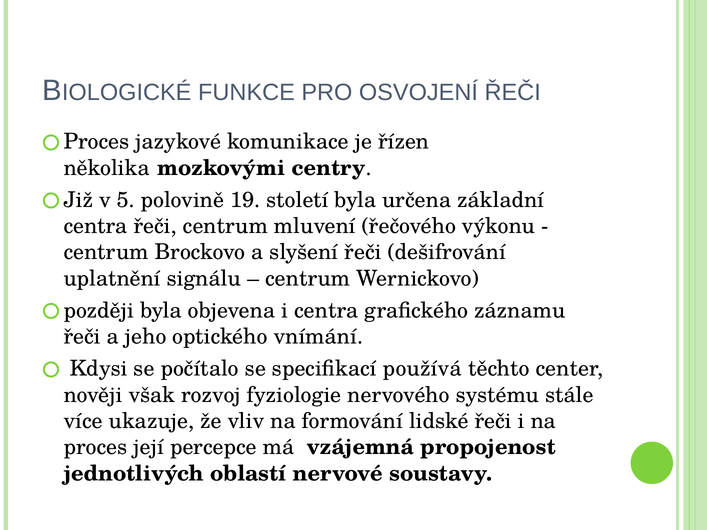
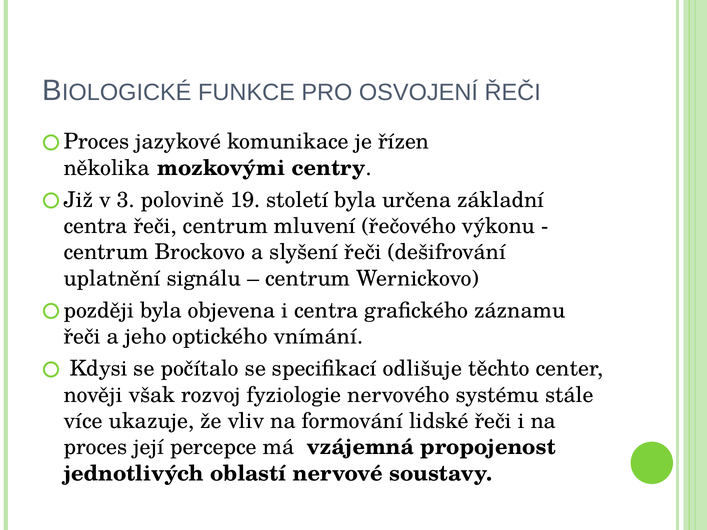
5: 5 -> 3
používá: používá -> odlišuje
